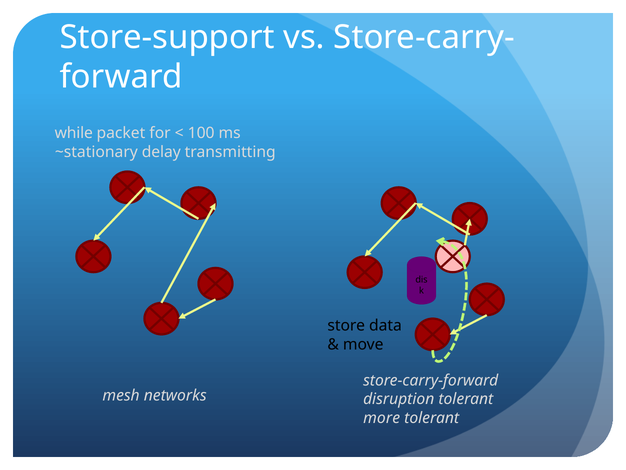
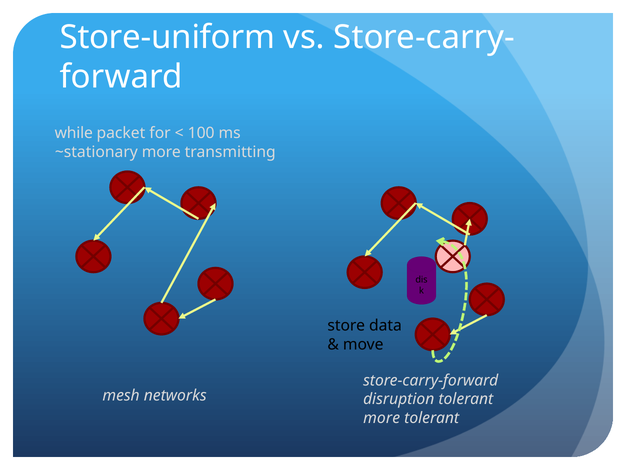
Store-support: Store-support -> Store-uniform
~stationary delay: delay -> more
